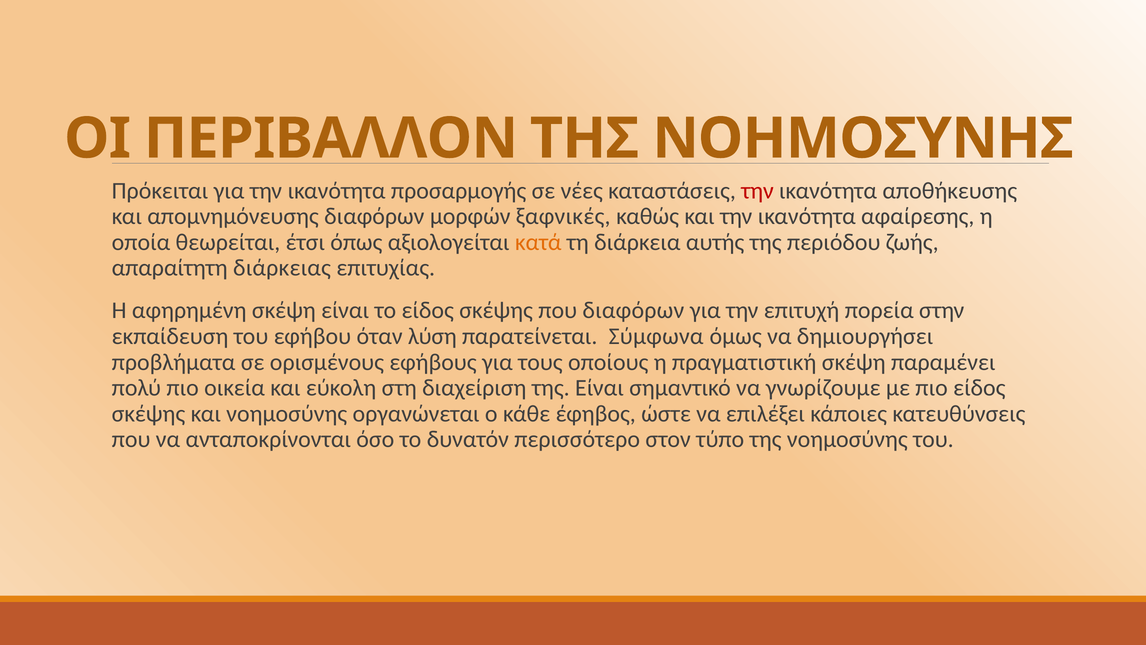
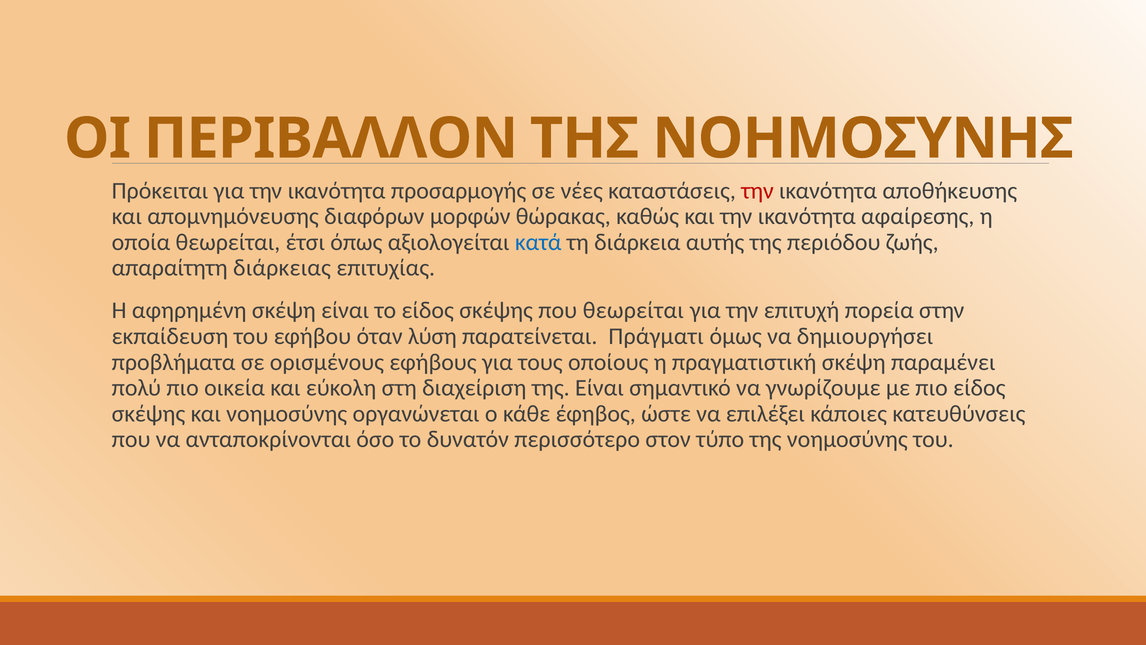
ξαφνικές: ξαφνικές -> θώρακας
κατά colour: orange -> blue
που διαφόρων: διαφόρων -> θεωρείται
Σύμφωνα: Σύμφωνα -> Πράγματι
